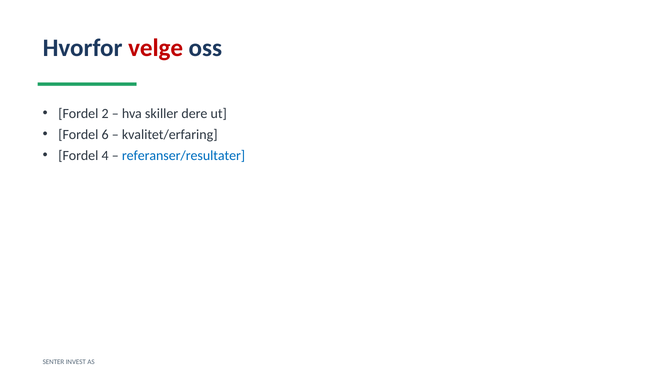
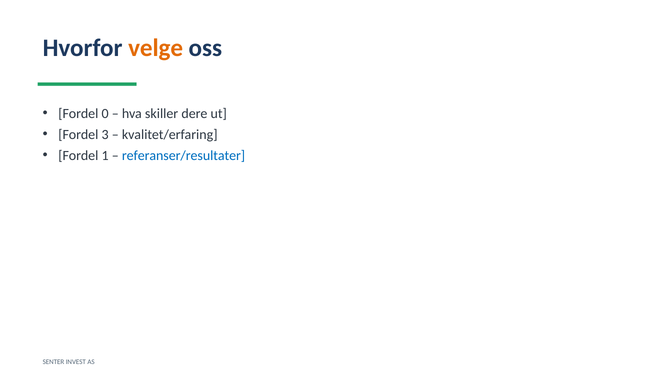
velge colour: red -> orange
2: 2 -> 0
6: 6 -> 3
4: 4 -> 1
